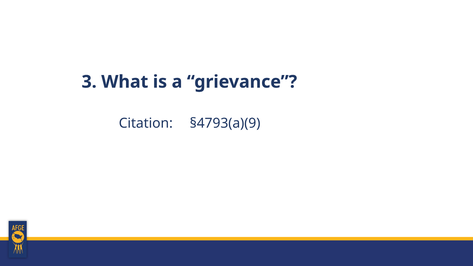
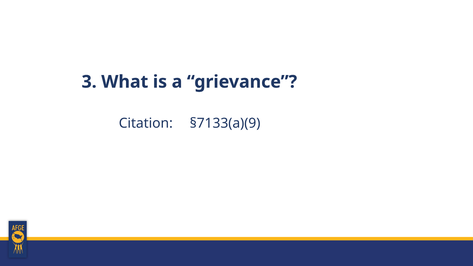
§4793(a)(9: §4793(a)(9 -> §7133(a)(9
